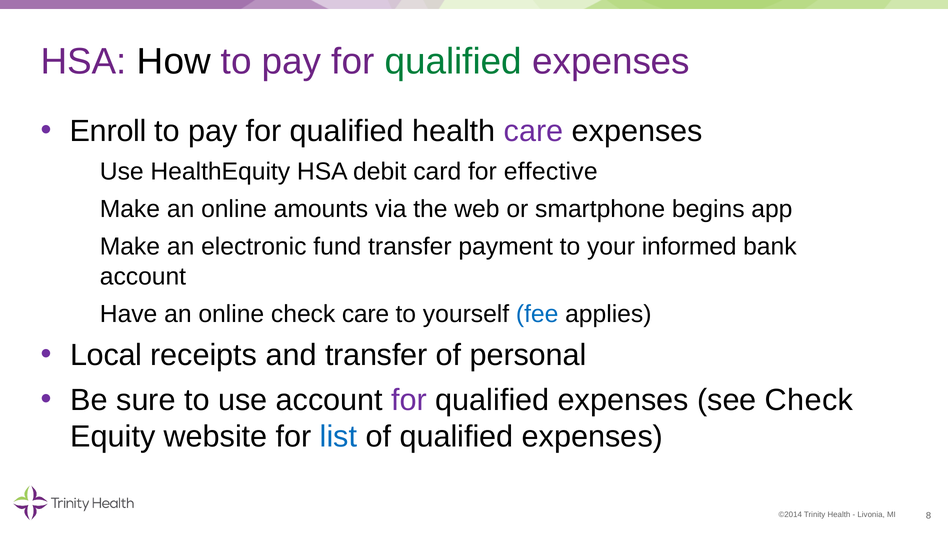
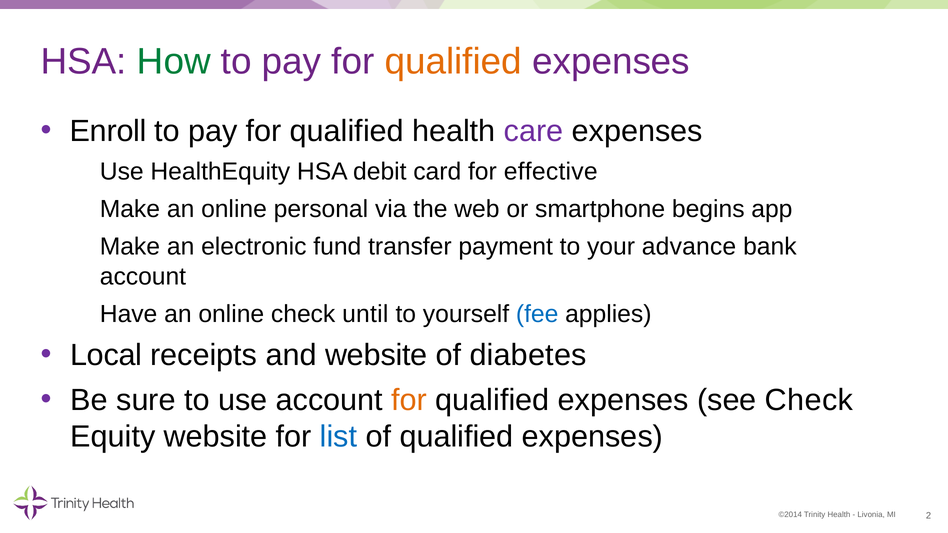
How colour: black -> green
qualified at (453, 61) colour: green -> orange
amounts: amounts -> personal
informed: informed -> advance
check care: care -> until
and transfer: transfer -> website
personal: personal -> diabetes
for at (409, 400) colour: purple -> orange
8: 8 -> 2
